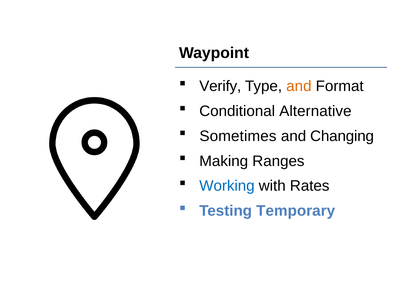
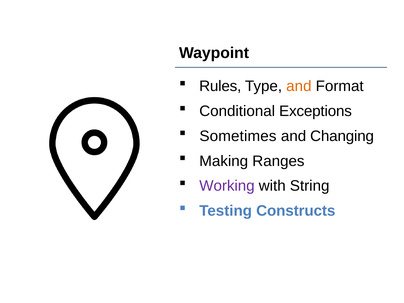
Verify: Verify -> Rules
Alternative: Alternative -> Exceptions
Working colour: blue -> purple
Rates: Rates -> String
Temporary: Temporary -> Constructs
